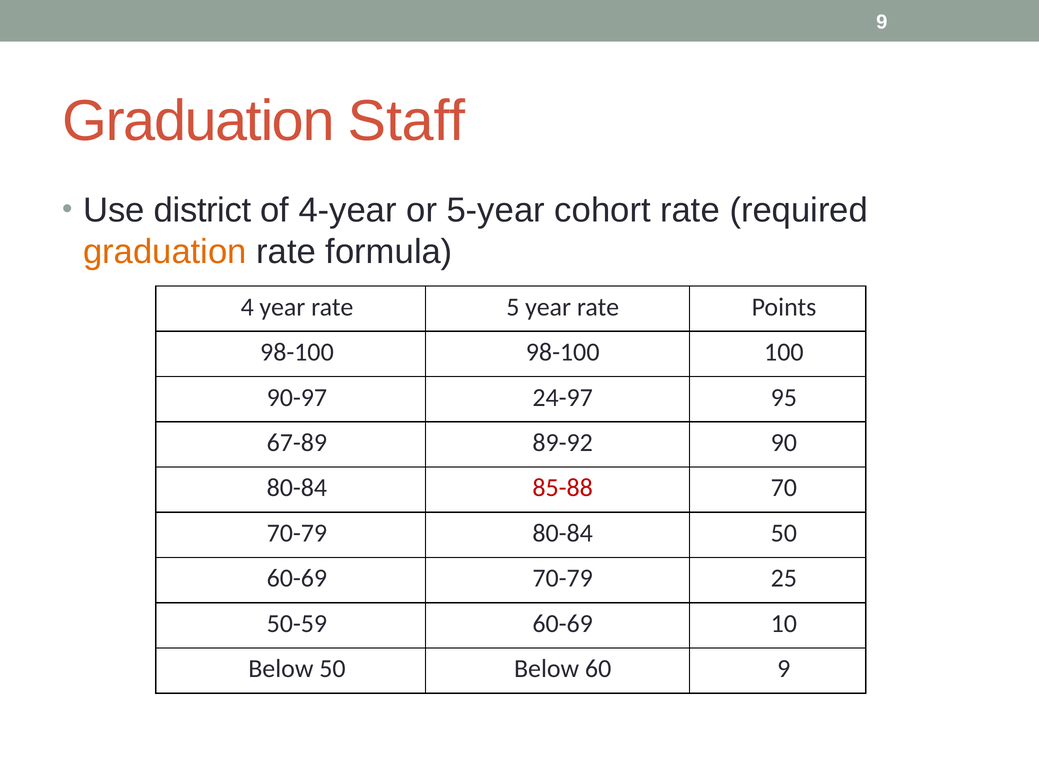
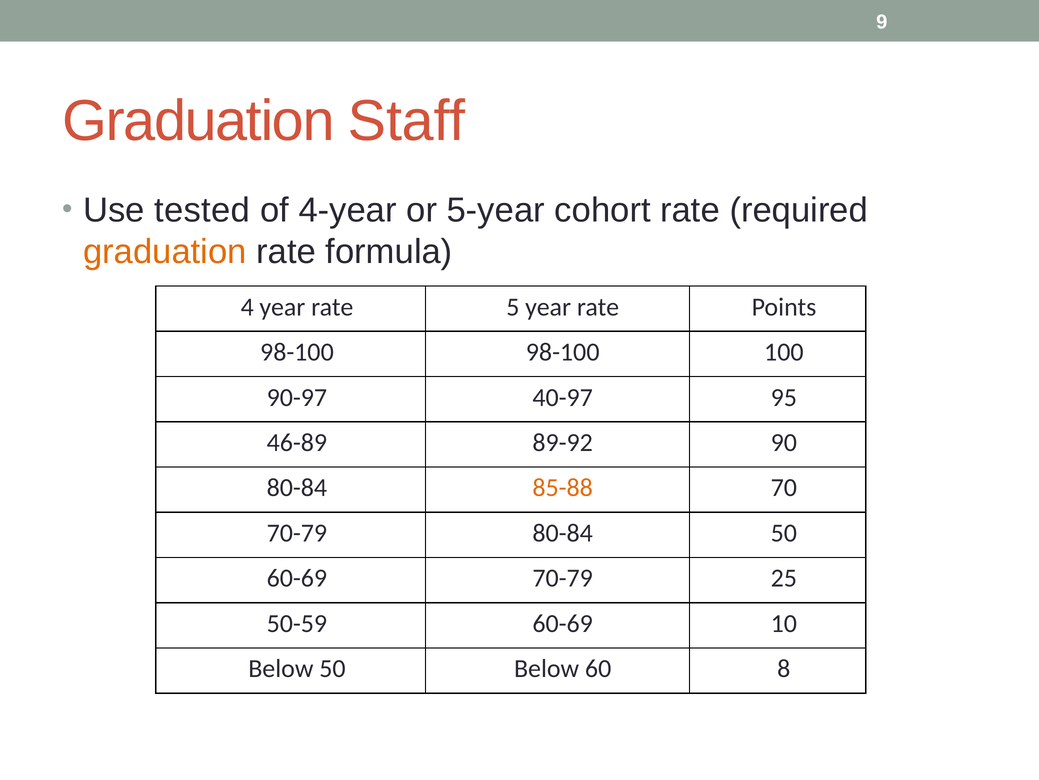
district: district -> tested
24-97: 24-97 -> 40-97
67-89: 67-89 -> 46-89
85-88 colour: red -> orange
60 9: 9 -> 8
